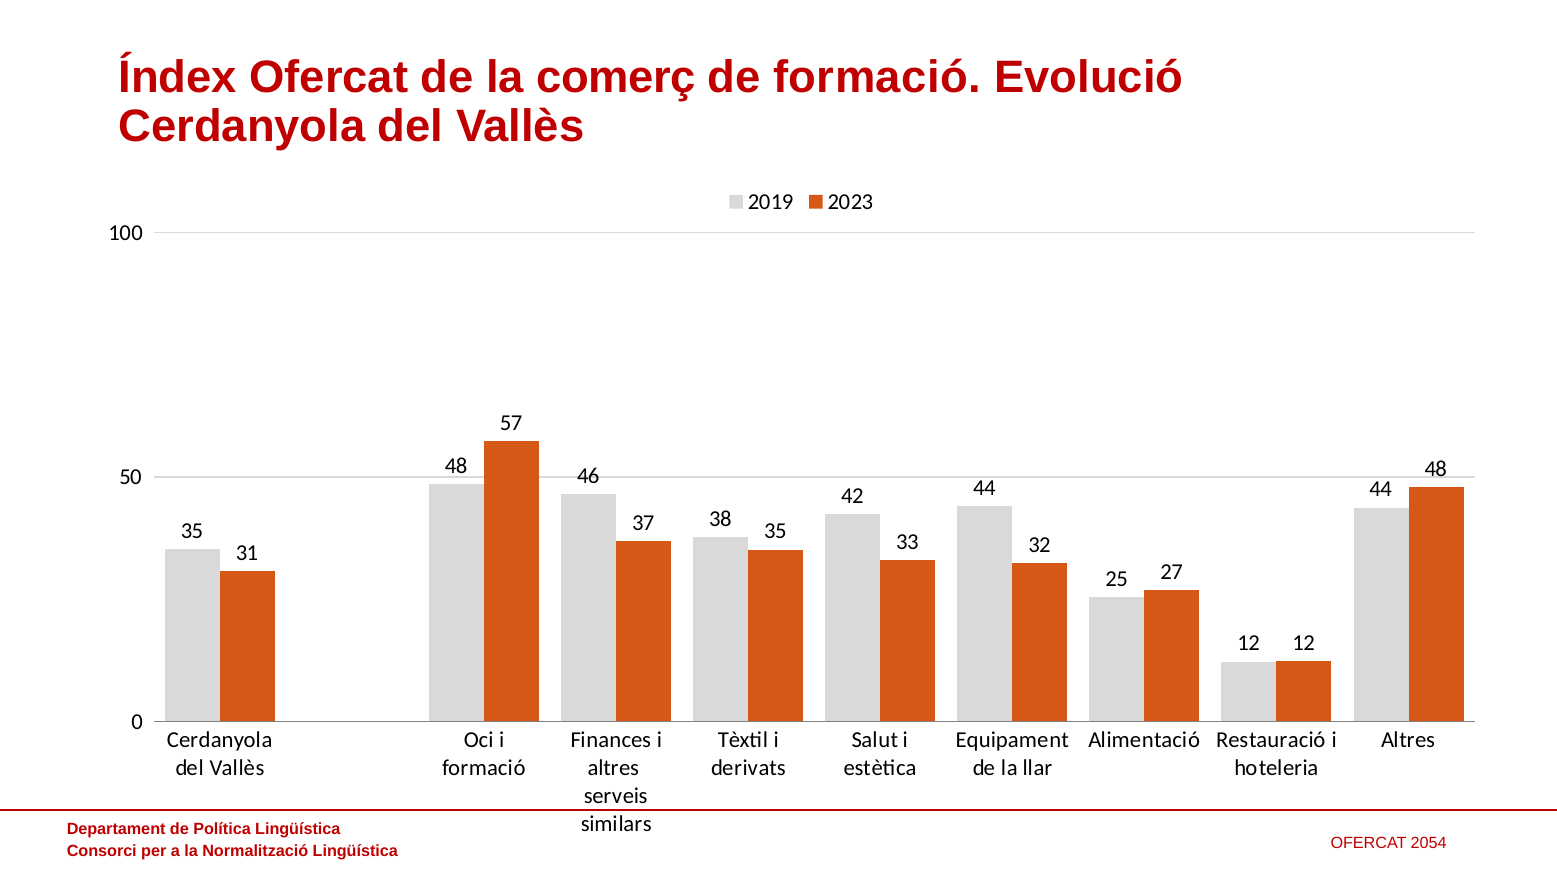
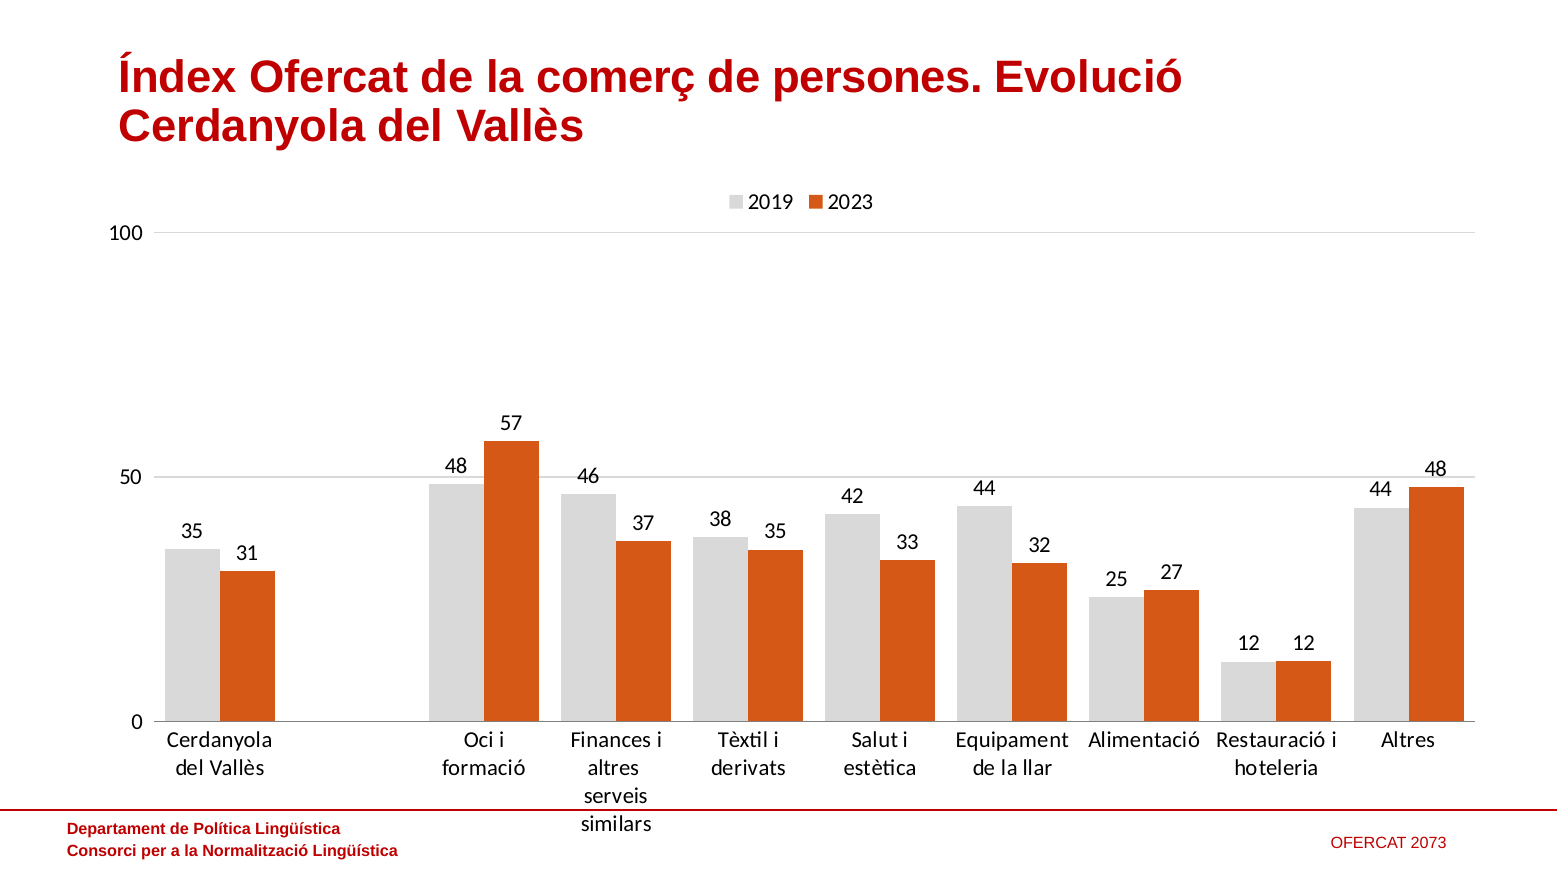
de formació: formació -> persones
2054: 2054 -> 2073
